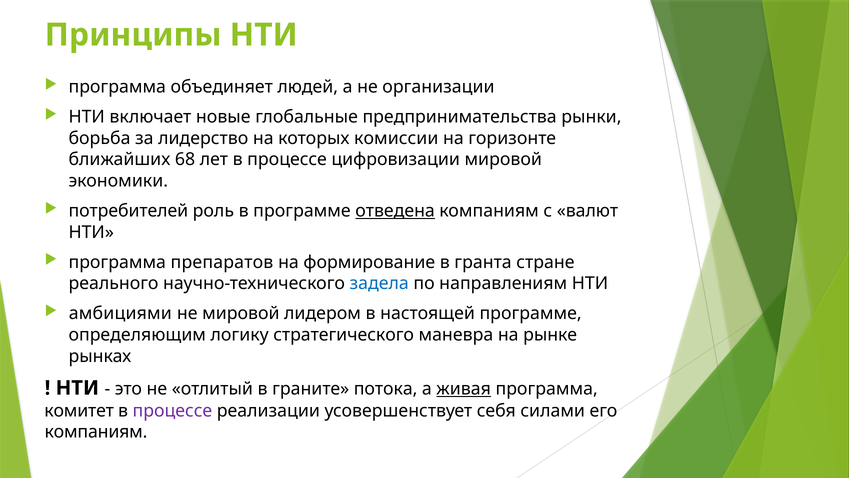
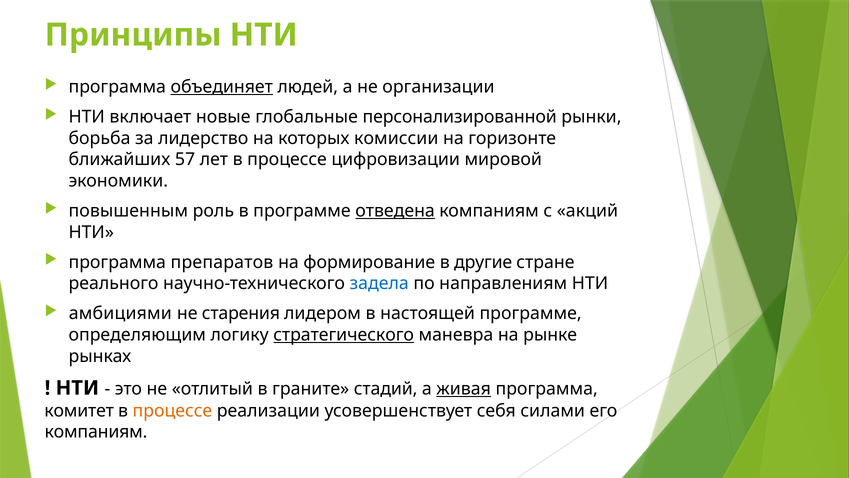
объединяет underline: none -> present
предпринимательства: предпринимательства -> персонализированной
68: 68 -> 57
потребителей: потребителей -> повышенным
валют: валют -> акций
гранта: гранта -> другие
не мировой: мировой -> старения
стратегического underline: none -> present
потока: потока -> стадий
процессе at (172, 410) colour: purple -> orange
